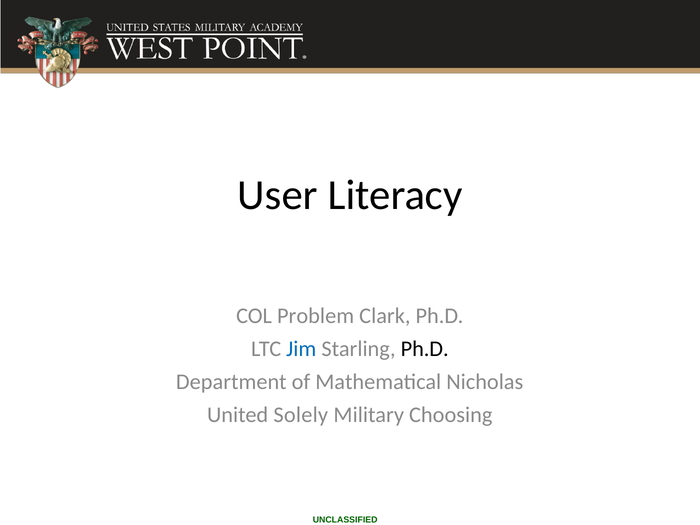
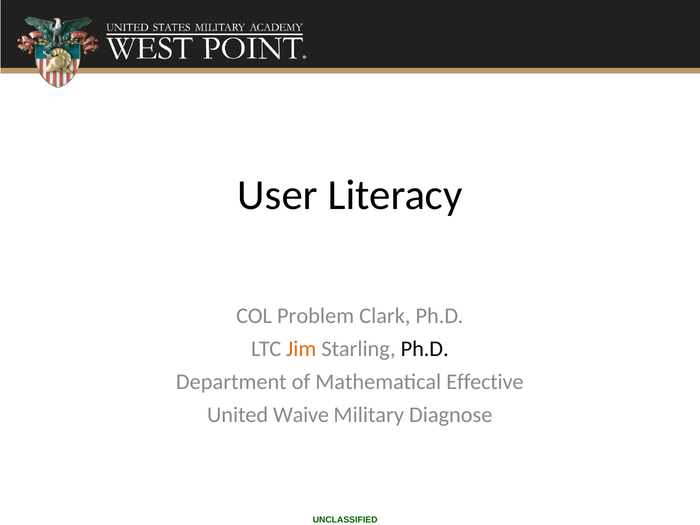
Jim colour: blue -> orange
Nicholas: Nicholas -> Effective
Solely: Solely -> Waive
Choosing: Choosing -> Diagnose
